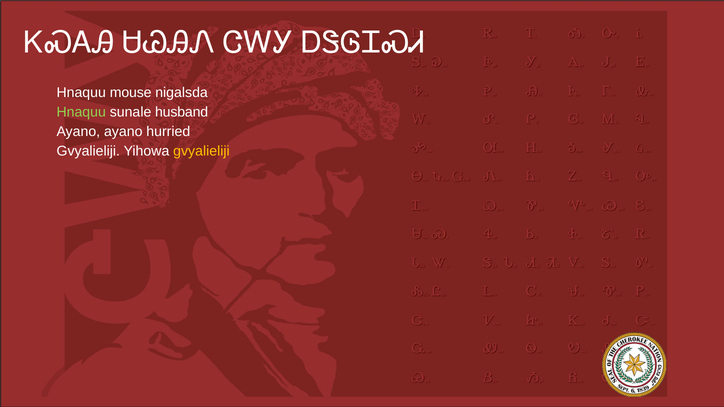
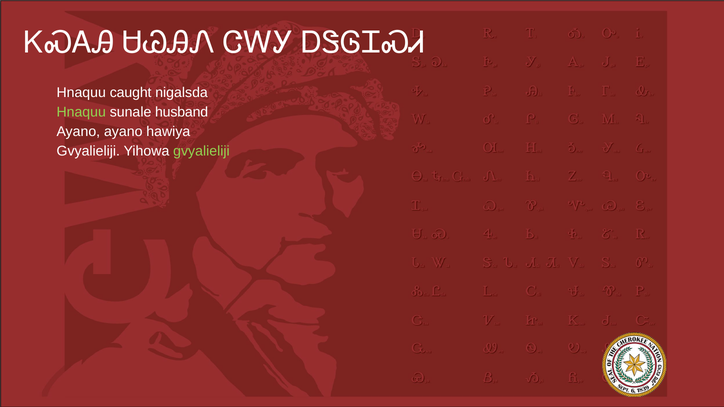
mouse: mouse -> caught
hurried: hurried -> hawiya
gvyalieliji at (201, 151) colour: yellow -> light green
